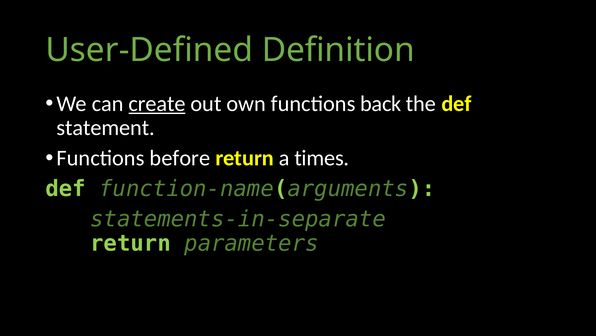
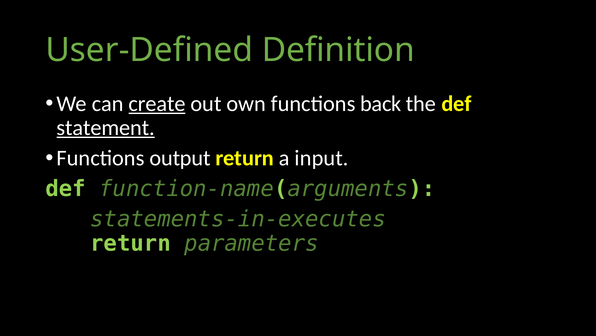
statement underline: none -> present
before: before -> output
times: times -> input
statements-in-separate: statements-in-separate -> statements-in-executes
